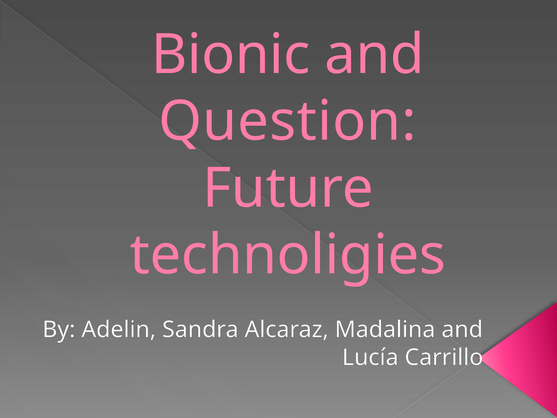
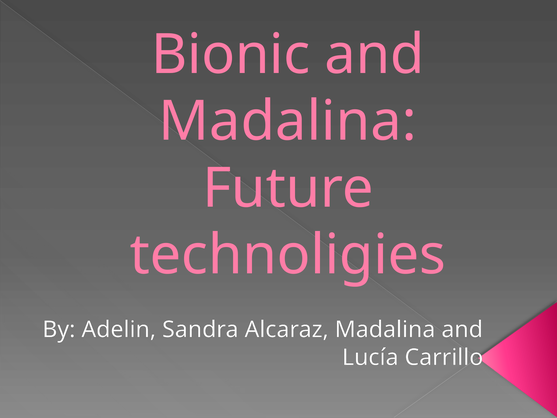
Question at (288, 121): Question -> Madalina
